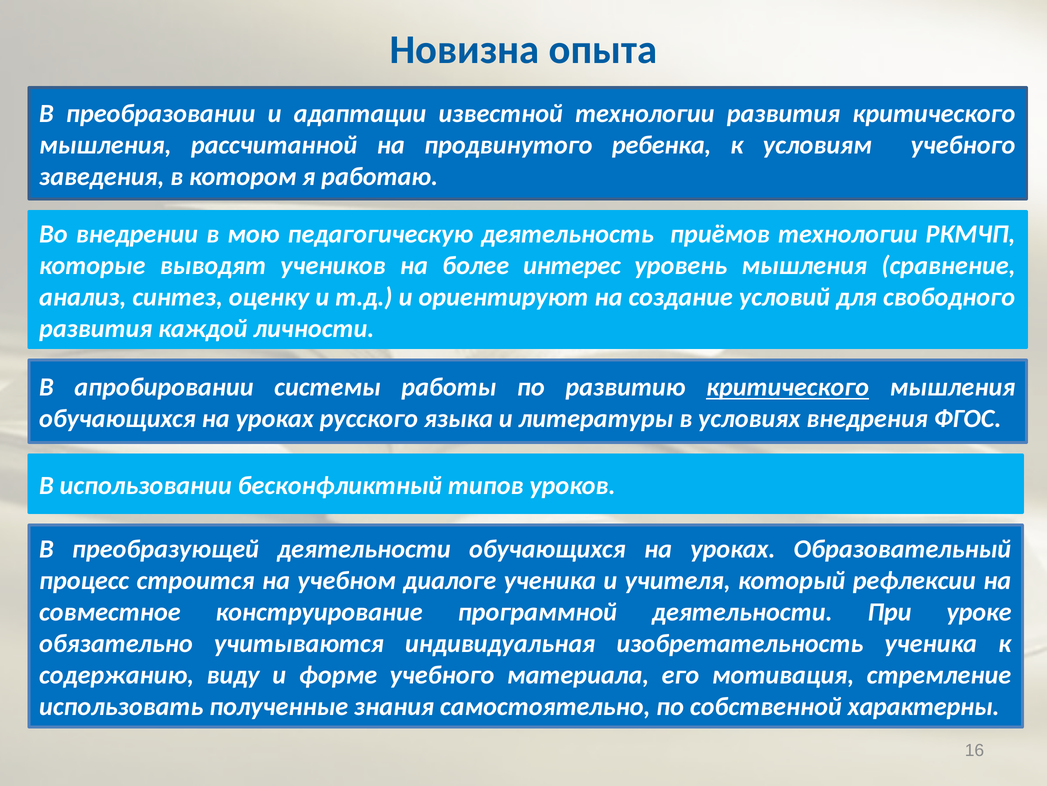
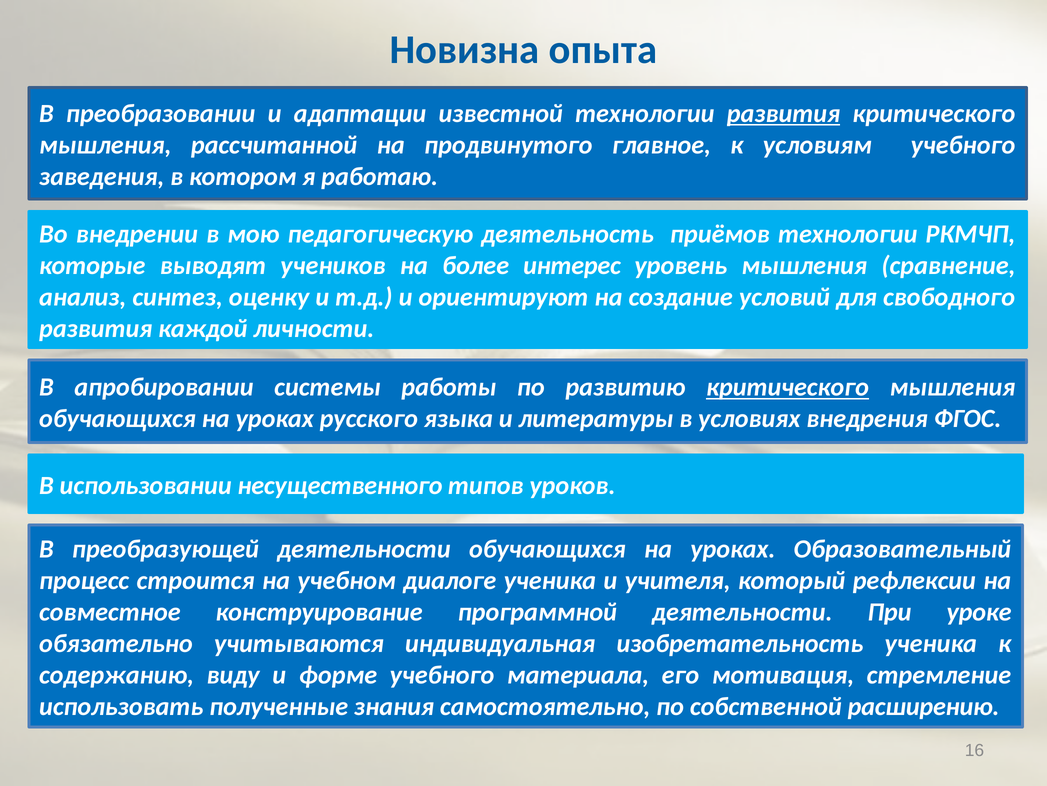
развития at (784, 114) underline: none -> present
ребенка: ребенка -> главное
бесконфликтный: бесконфликтный -> несущественного
характерны: характерны -> расширению
